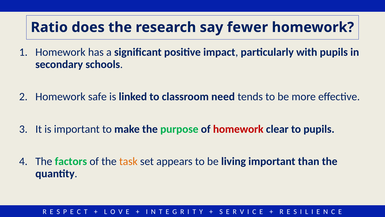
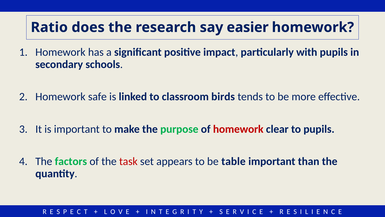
fewer: fewer -> easier
need: need -> birds
task colour: orange -> red
living: living -> table
